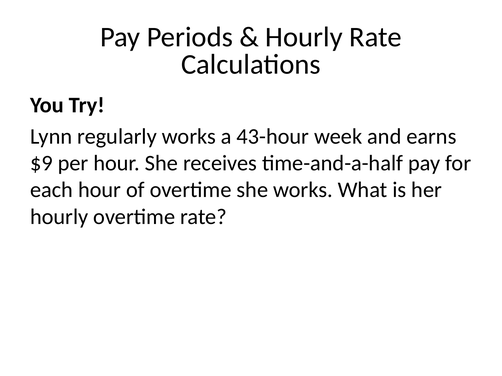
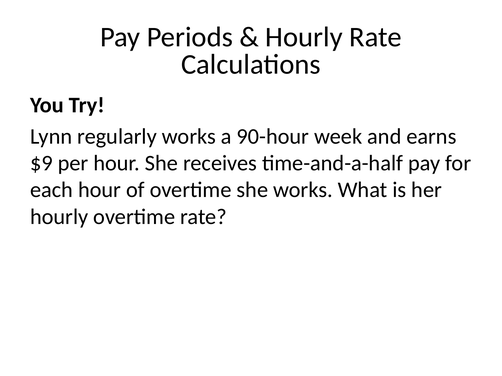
43-hour: 43-hour -> 90-hour
